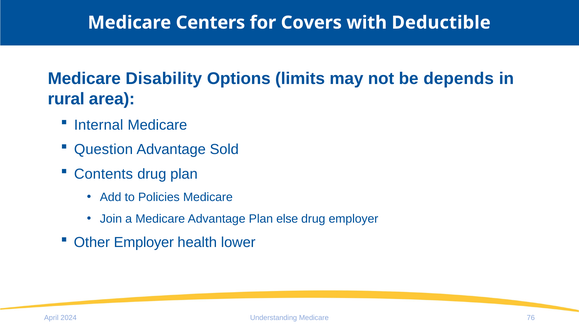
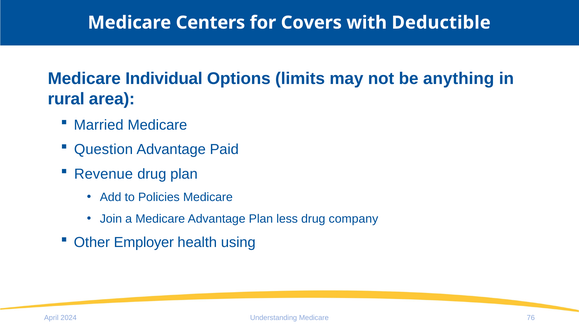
Disability: Disability -> Individual
depends: depends -> anything
Internal: Internal -> Married
Sold: Sold -> Paid
Contents: Contents -> Revenue
else: else -> less
drug employer: employer -> company
lower: lower -> using
